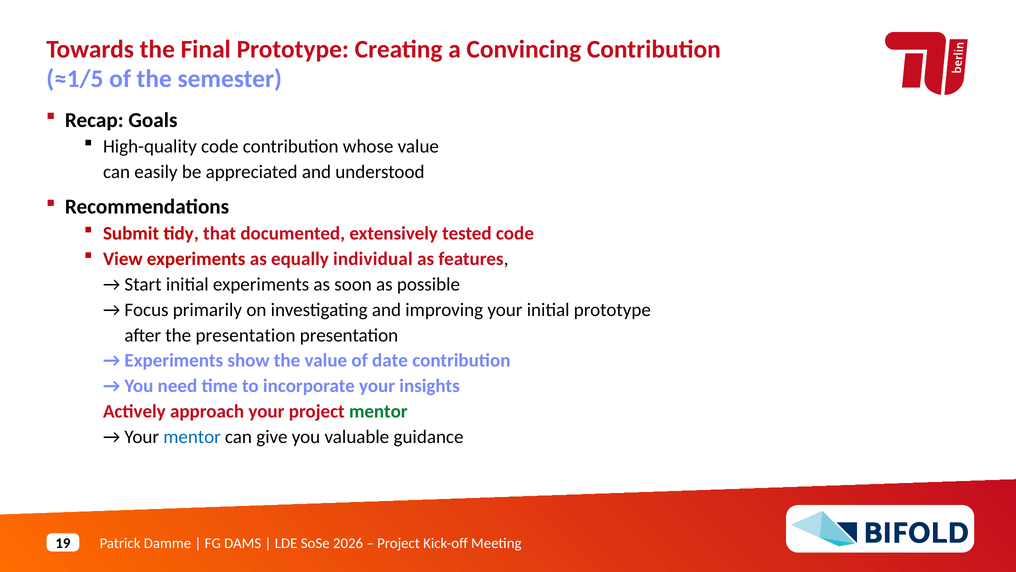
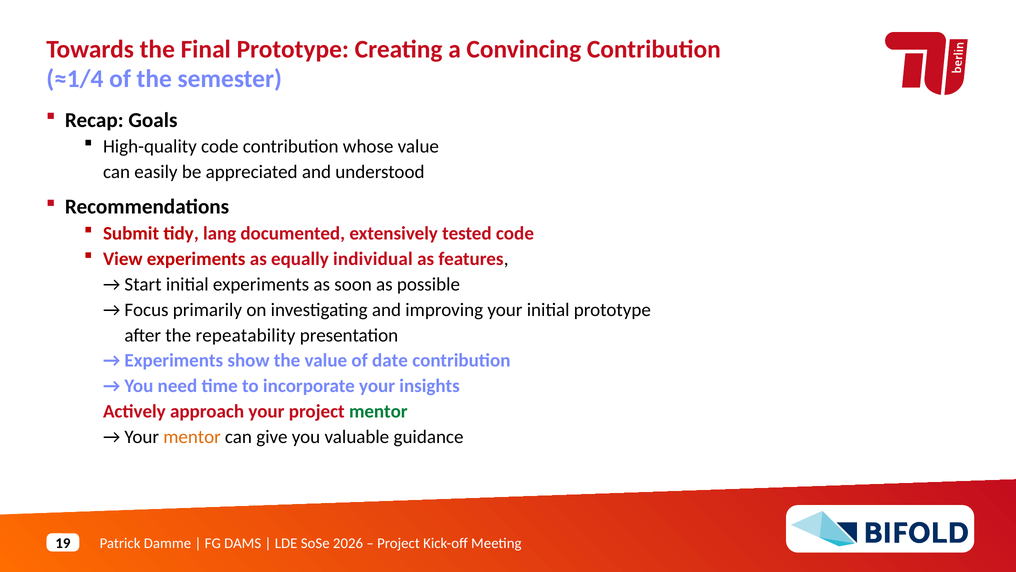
≈1/5: ≈1/5 -> ≈1/4
that: that -> lang
the presentation: presentation -> repeatability
mentor at (192, 437) colour: blue -> orange
